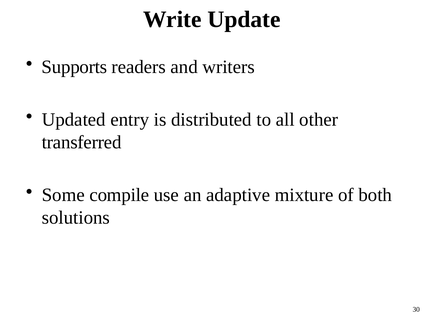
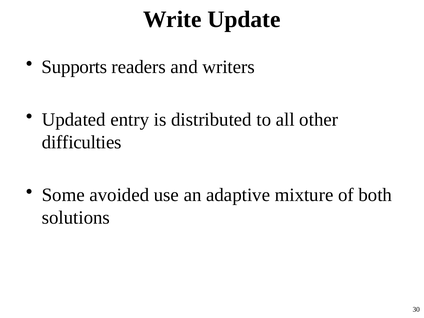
transferred: transferred -> difficulties
compile: compile -> avoided
